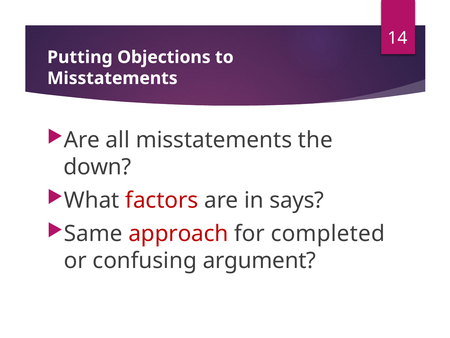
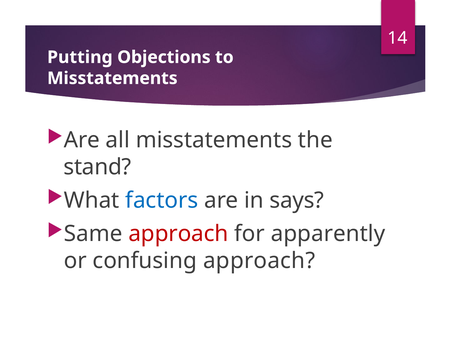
down: down -> stand
factors colour: red -> blue
completed: completed -> apparently
confusing argument: argument -> approach
